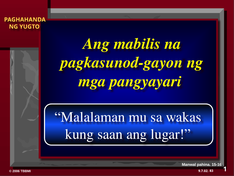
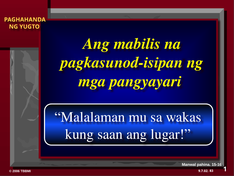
pagkasunod-gayon: pagkasunod-gayon -> pagkasunod-isipan
